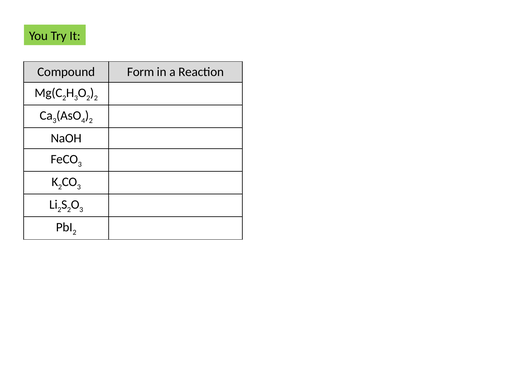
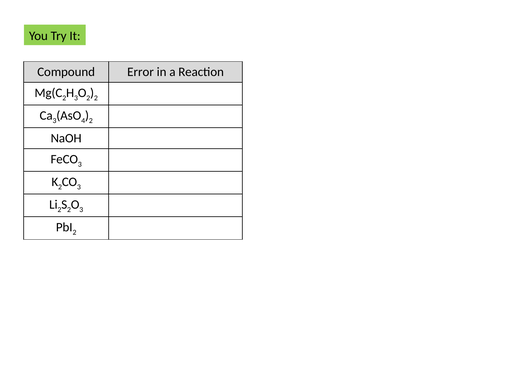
Form: Form -> Error
